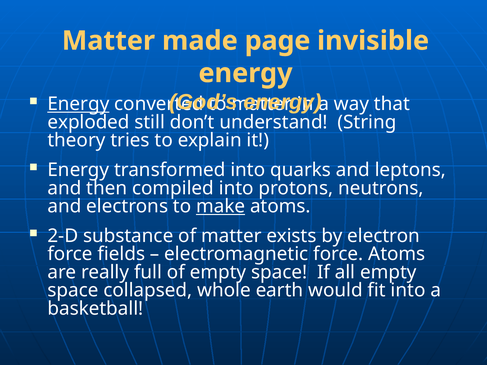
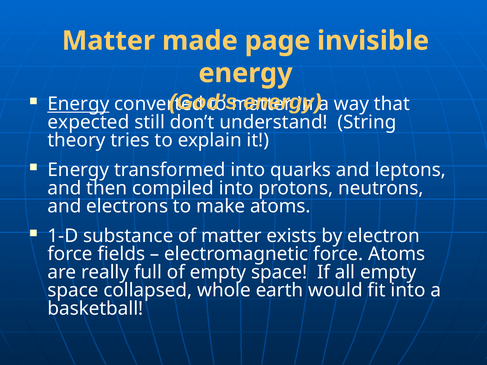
exploded: exploded -> expected
make underline: present -> none
2-D: 2-D -> 1-D
